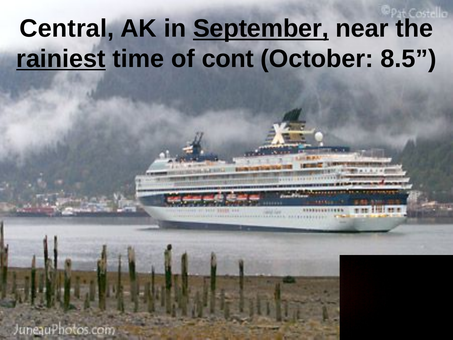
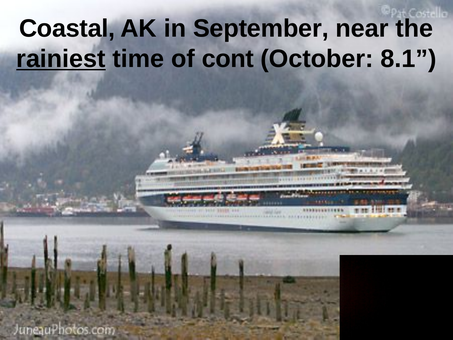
Central: Central -> Coastal
September underline: present -> none
8.5: 8.5 -> 8.1
